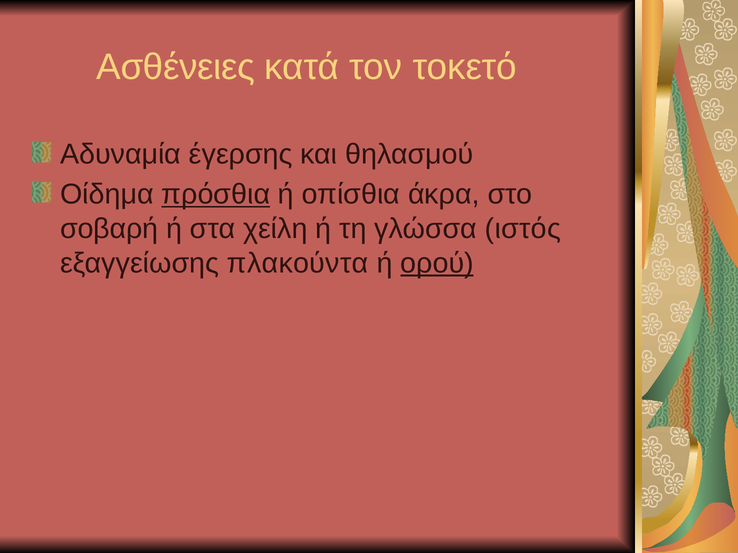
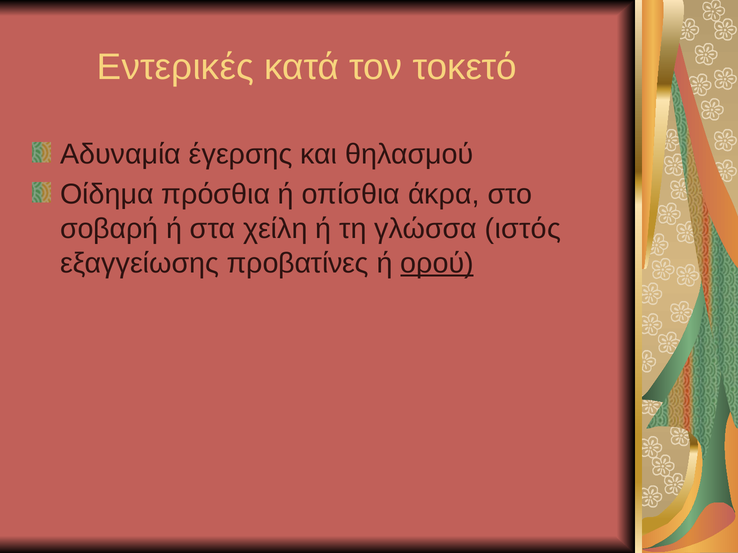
Ασθένειες: Ασθένειες -> Εντερικές
πρόσθια underline: present -> none
πλακούντα: πλακούντα -> προβατίνες
